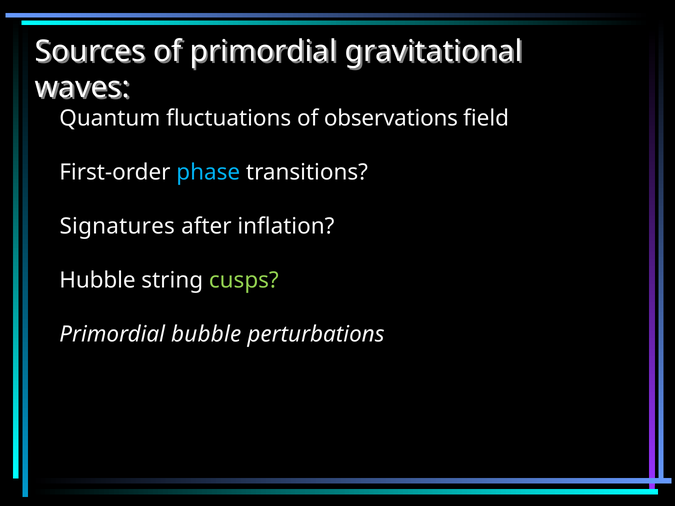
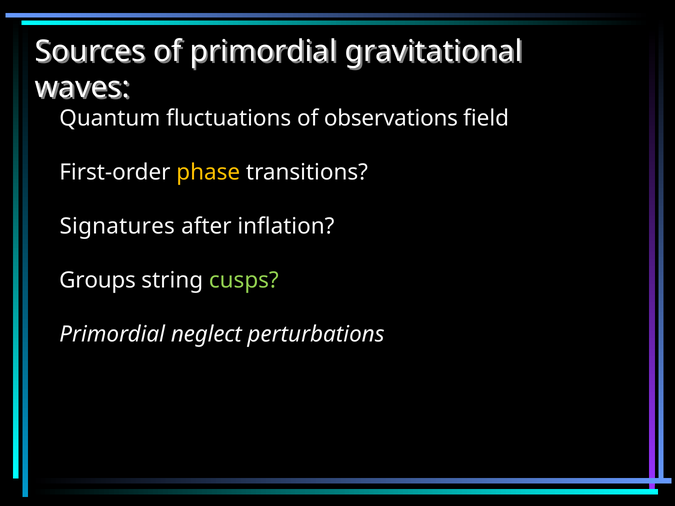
phase colour: light blue -> yellow
Hubble: Hubble -> Groups
bubble: bubble -> neglect
